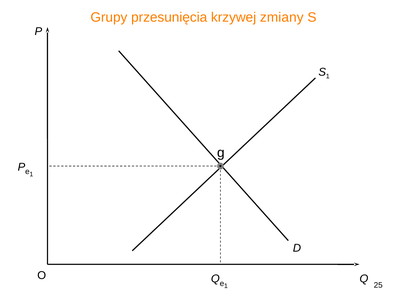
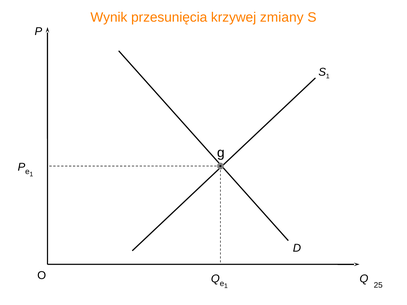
Grupy: Grupy -> Wynik
